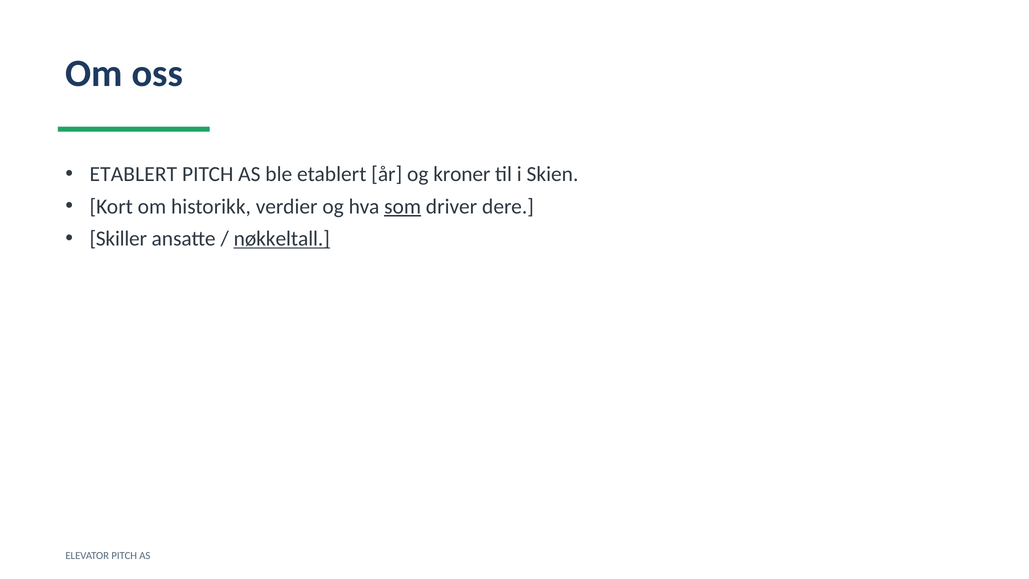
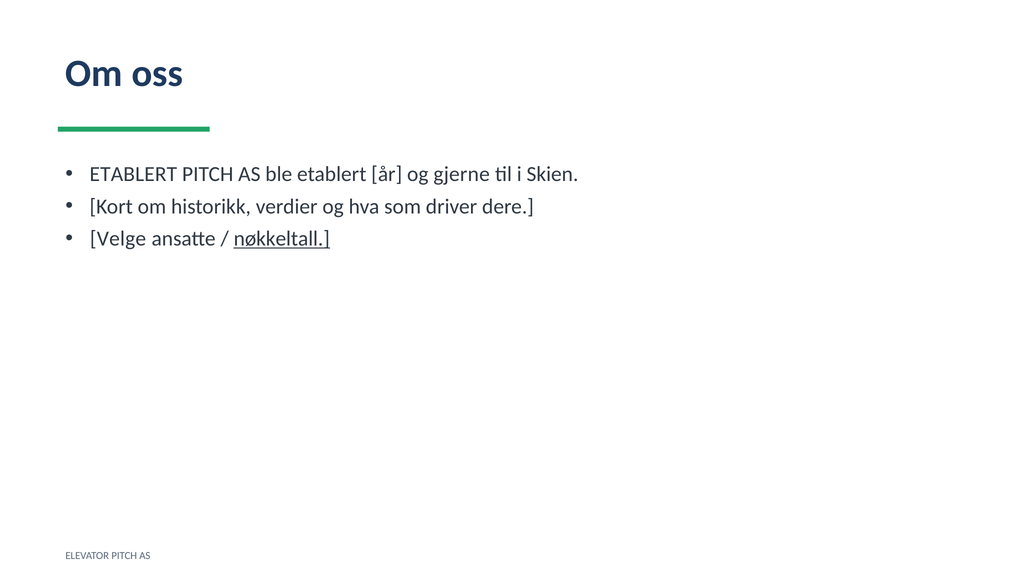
kroner: kroner -> gjerne
som underline: present -> none
Skiller: Skiller -> Velge
